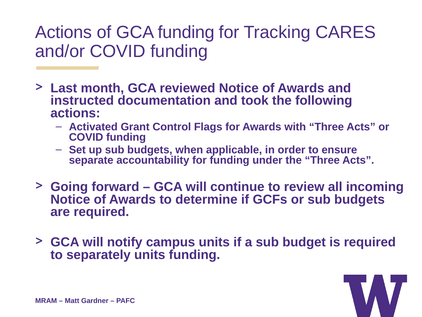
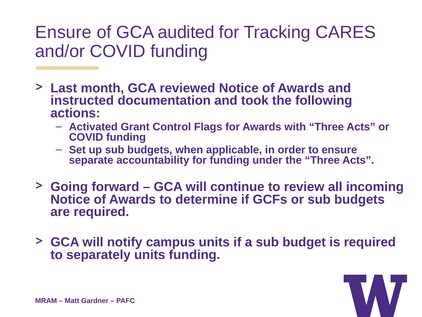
Actions at (64, 32): Actions -> Ensure
GCA funding: funding -> audited
